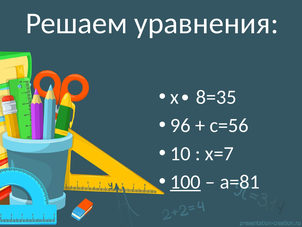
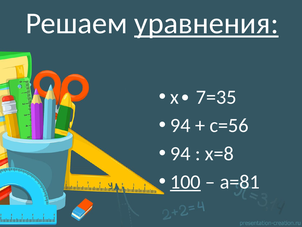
уравнения underline: none -> present
8=35: 8=35 -> 7=35
96 at (180, 125): 96 -> 94
10 at (180, 153): 10 -> 94
х=7: х=7 -> х=8
